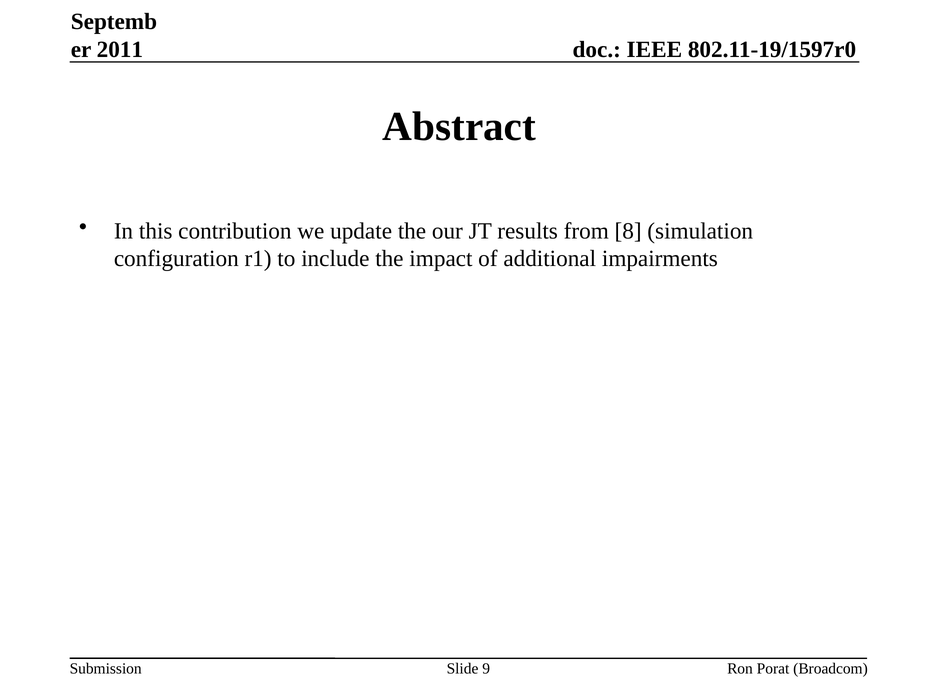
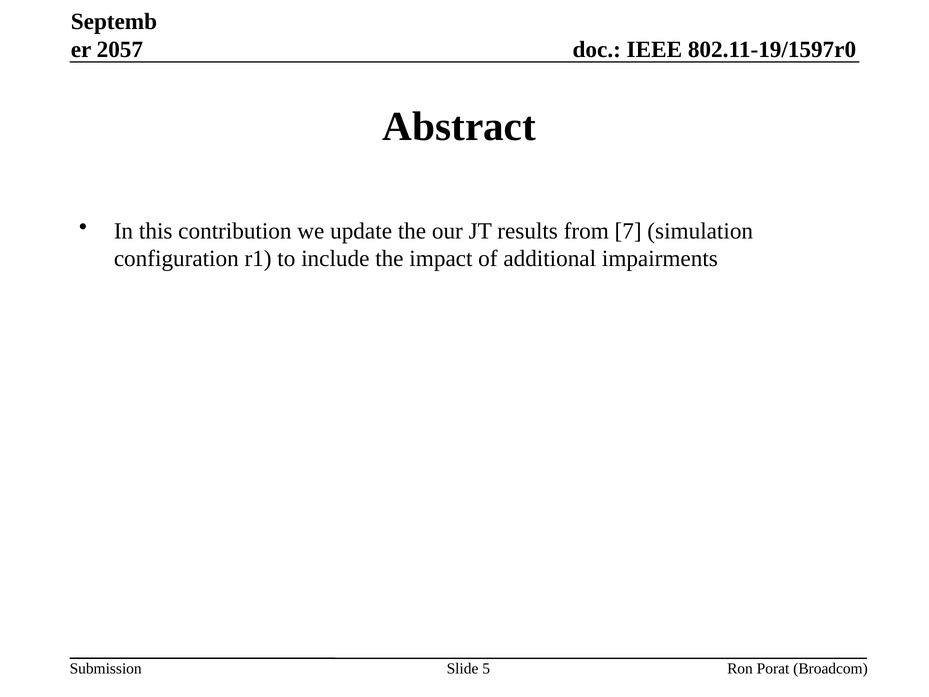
2011: 2011 -> 2057
8: 8 -> 7
9: 9 -> 5
